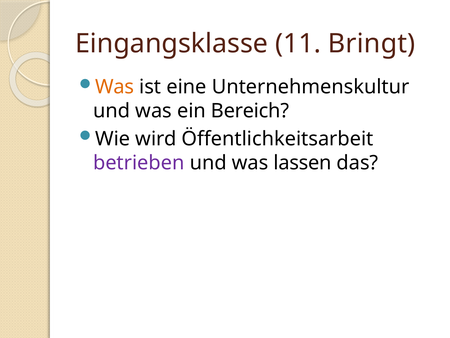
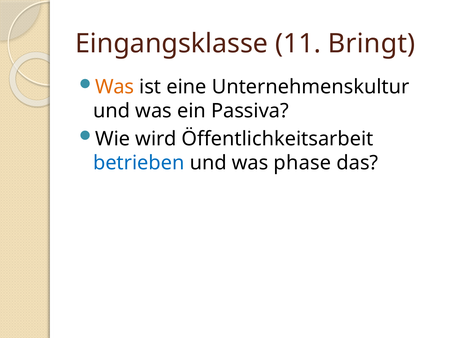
Bereich: Bereich -> Passiva
betrieben colour: purple -> blue
lassen: lassen -> phase
